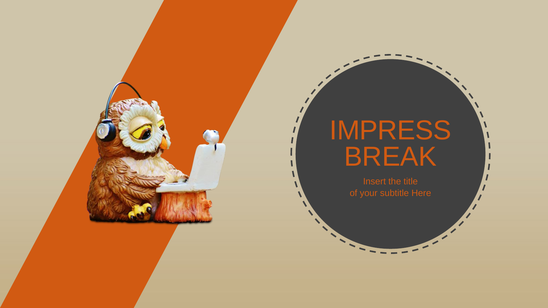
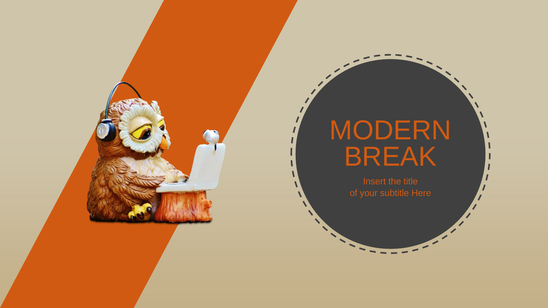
IMPRESS: IMPRESS -> MODERN
